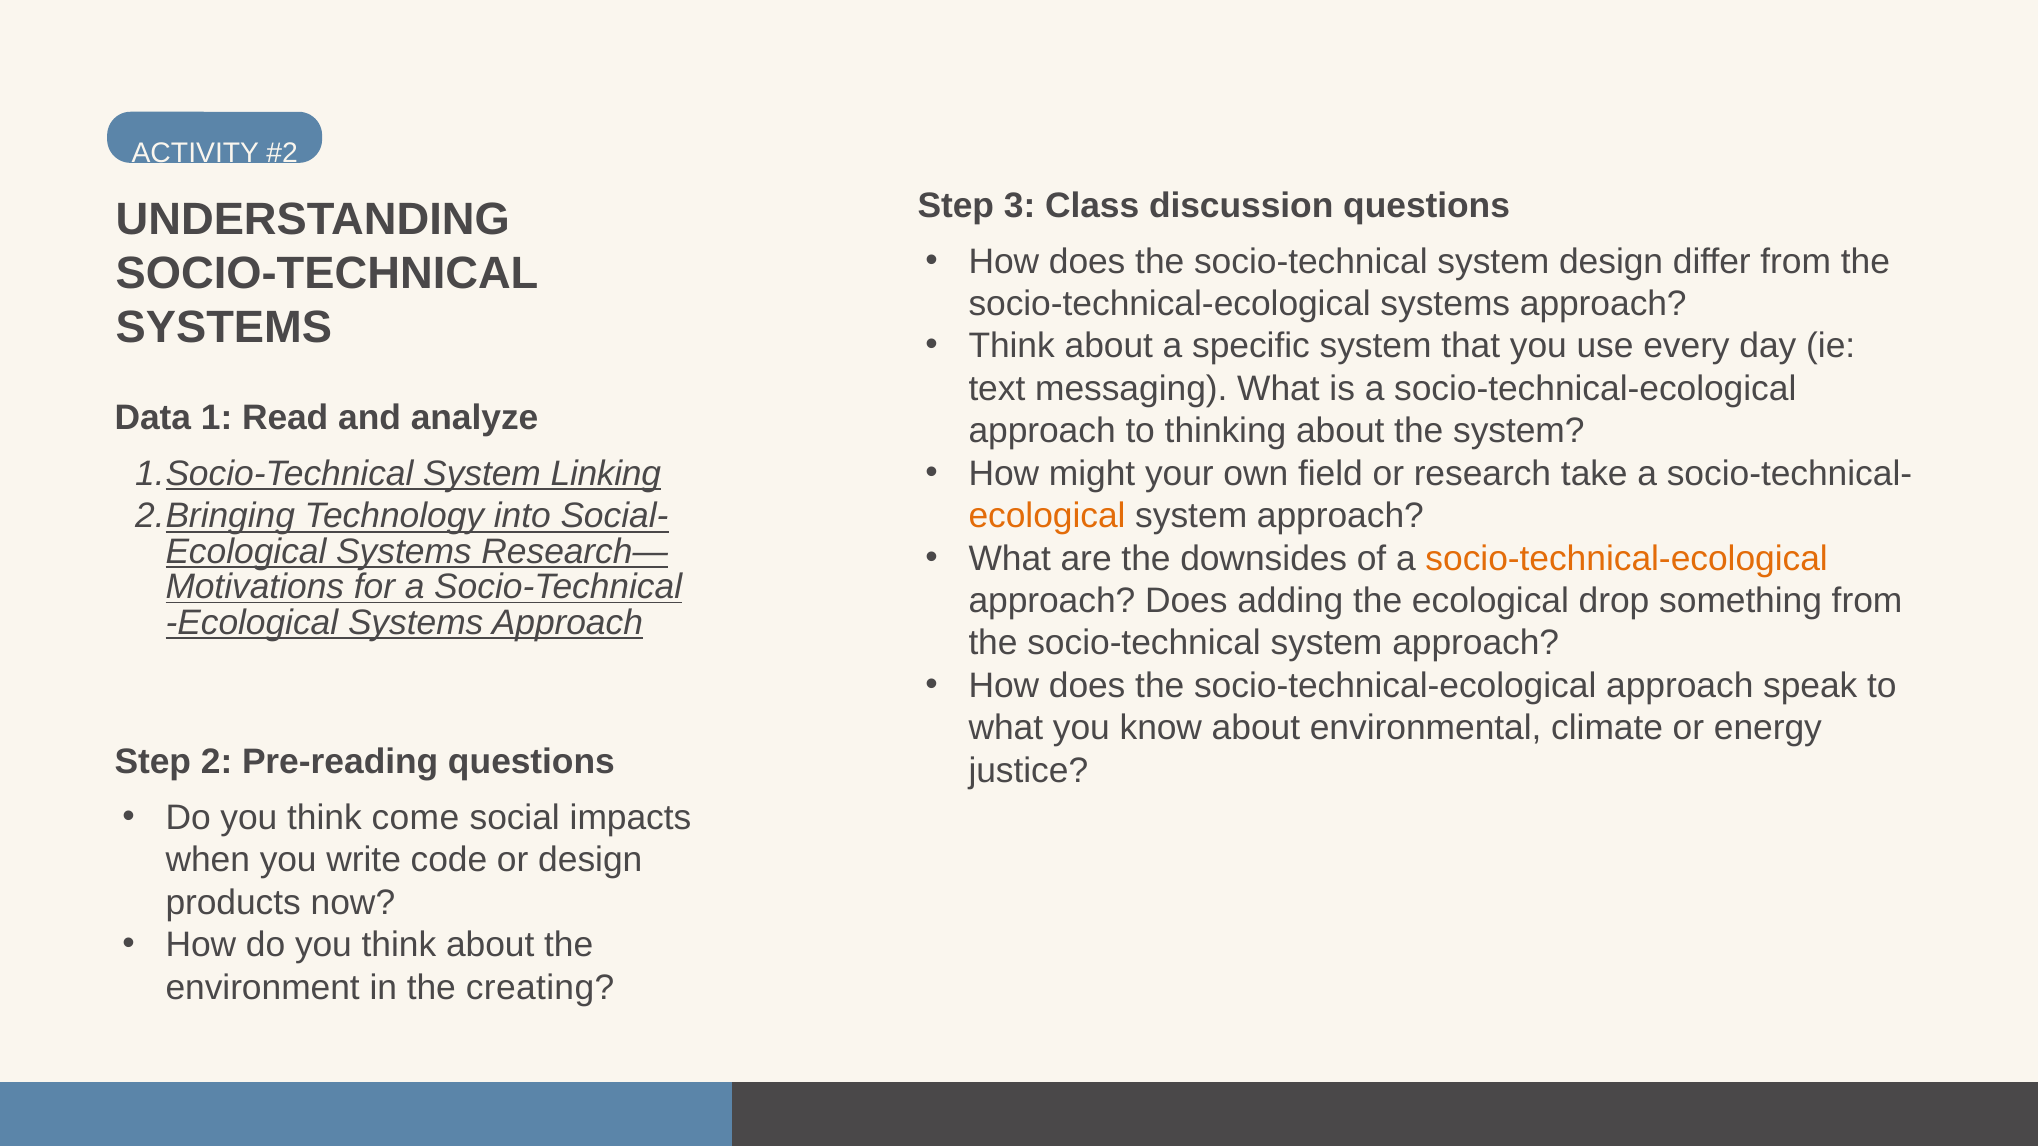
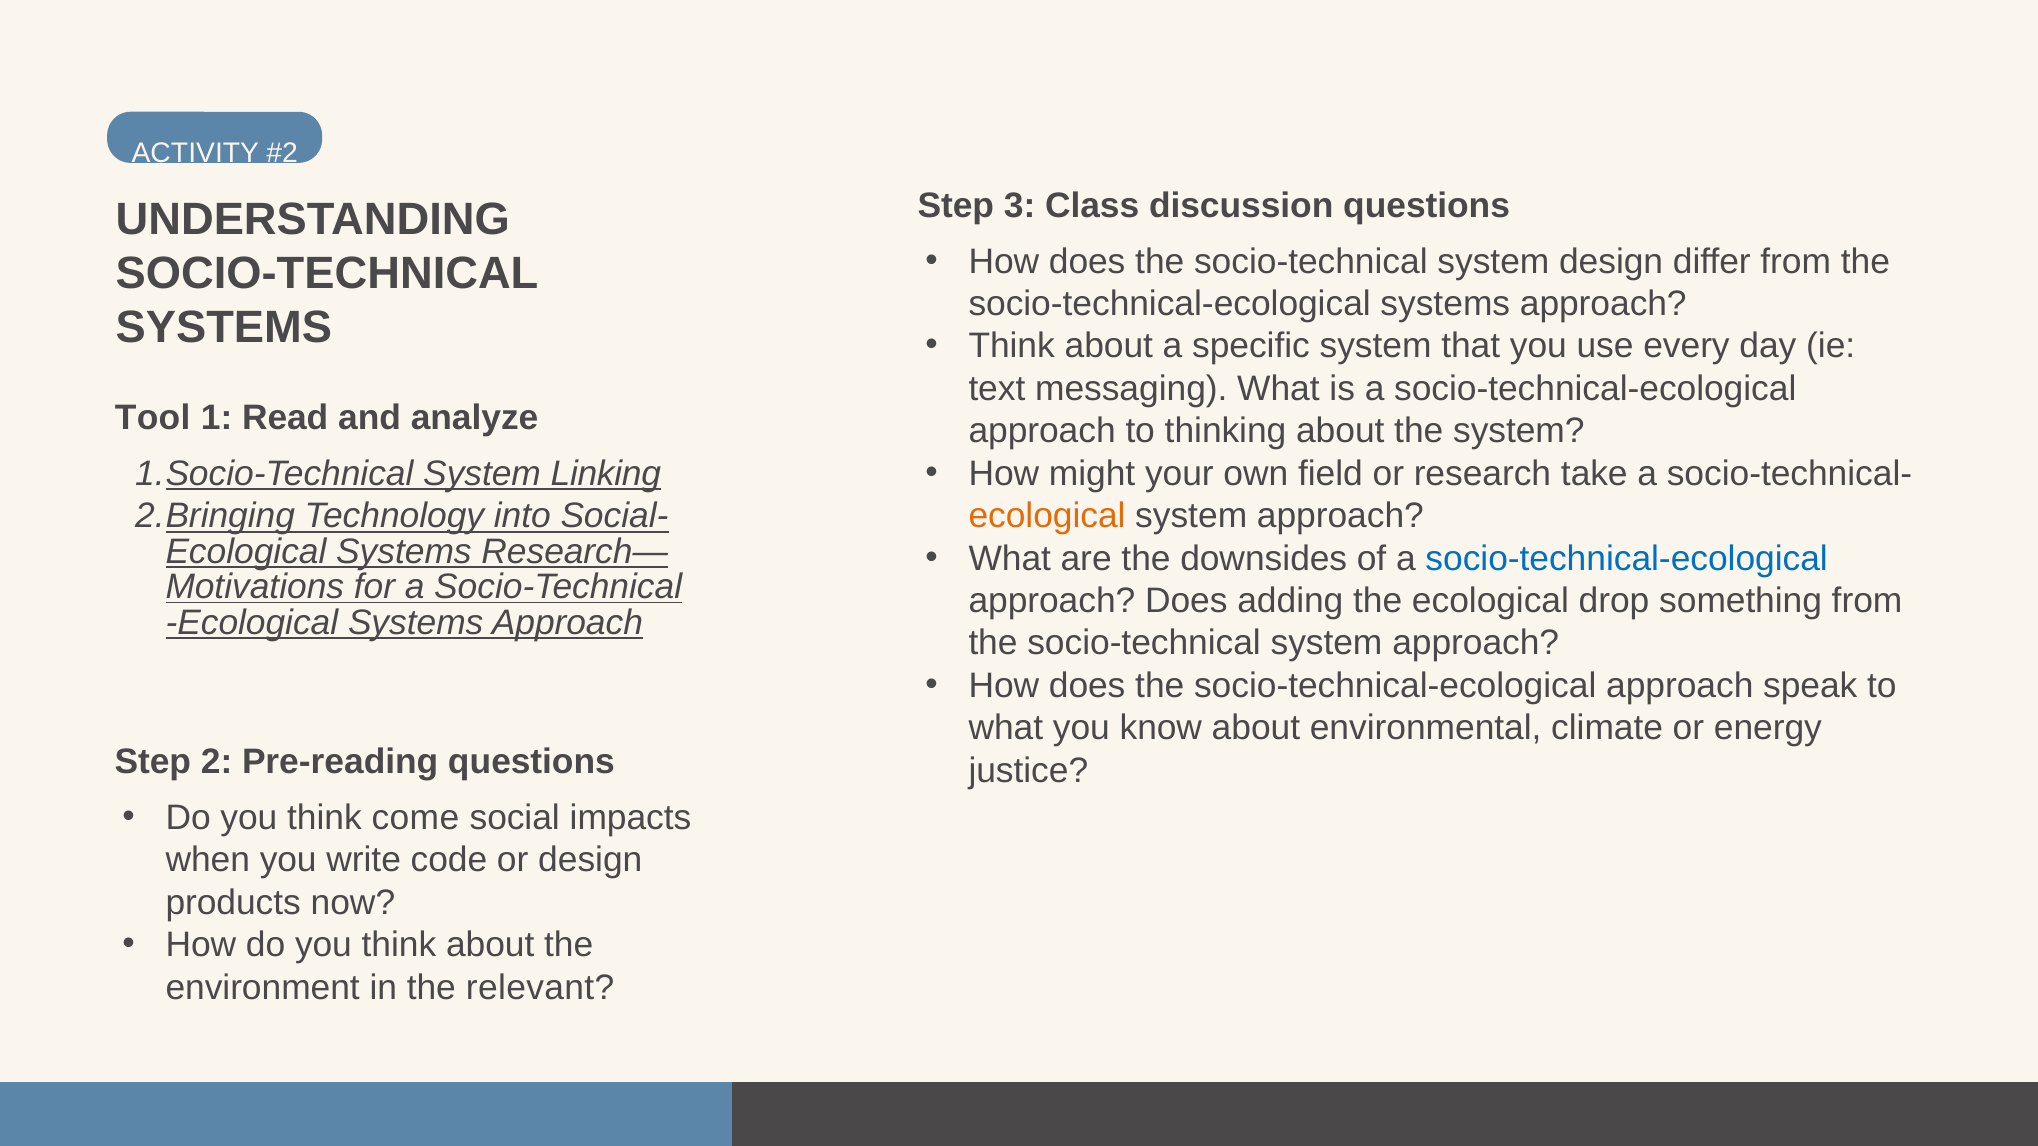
Data: Data -> Tool
socio-technical-ecological at (1627, 559) colour: orange -> blue
creating: creating -> relevant
